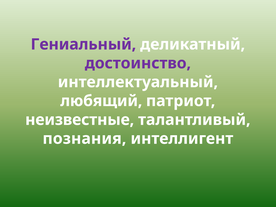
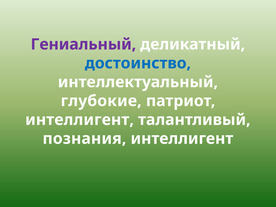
достоинство colour: purple -> blue
любящий: любящий -> глубокие
неизвестные at (80, 120): неизвестные -> интеллигент
